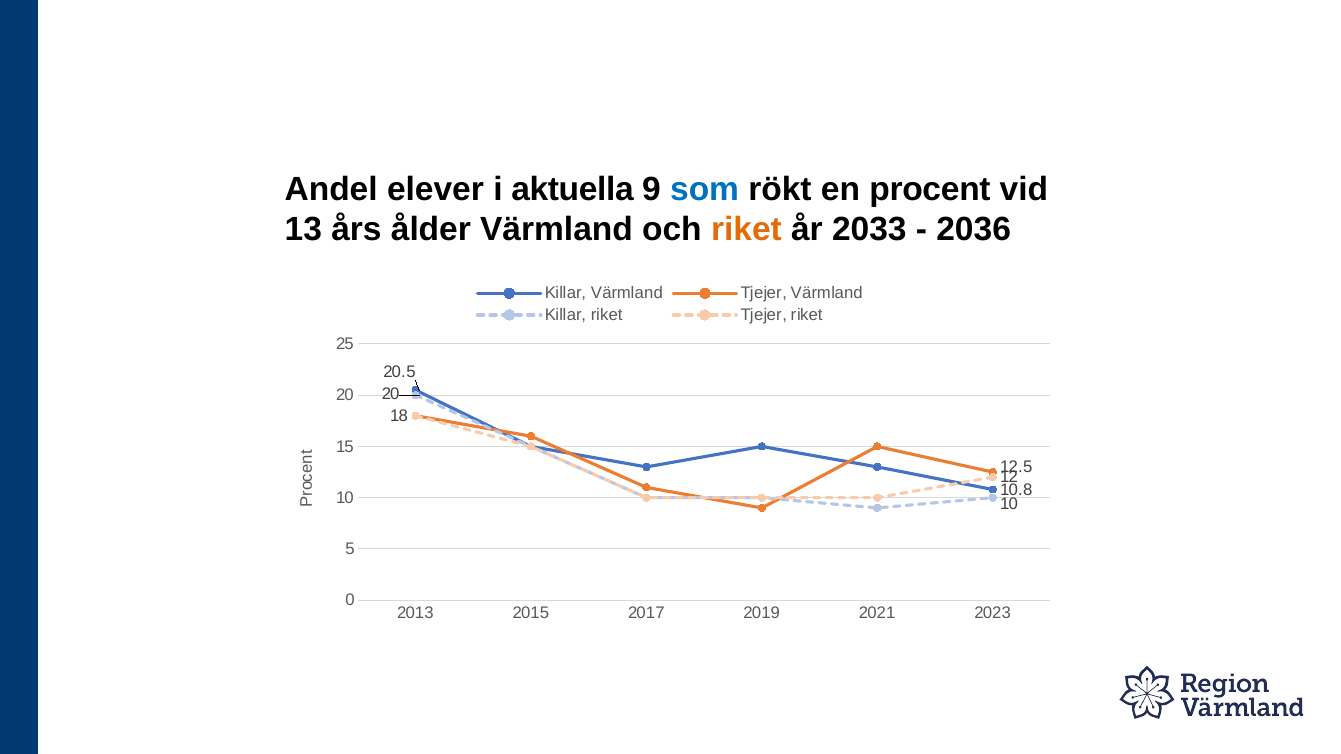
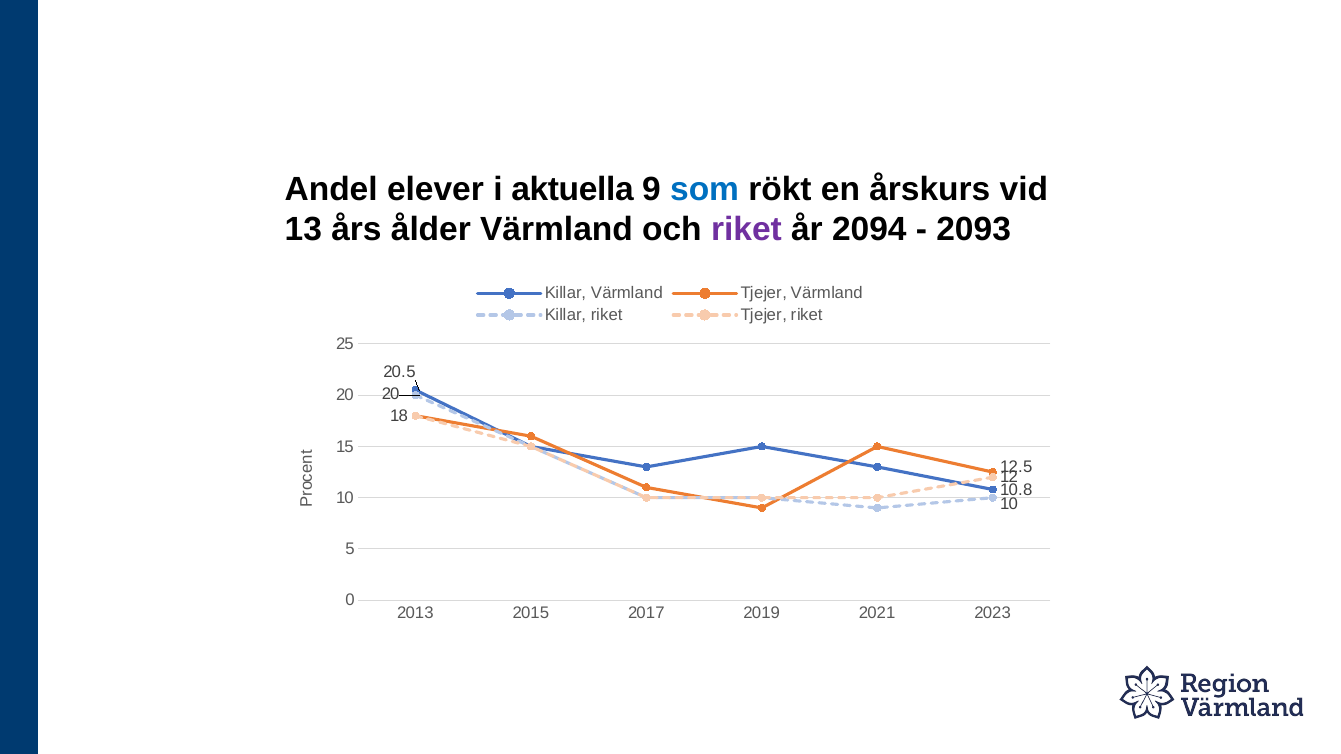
procent: procent -> årskurs
riket at (746, 230) colour: orange -> purple
2033: 2033 -> 2094
2036: 2036 -> 2093
